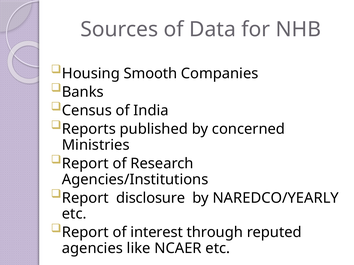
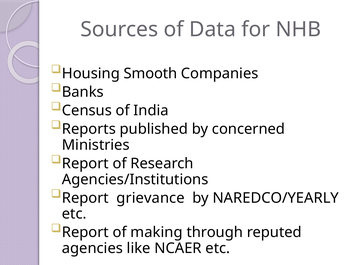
disclosure: disclosure -> grievance
interest: interest -> making
